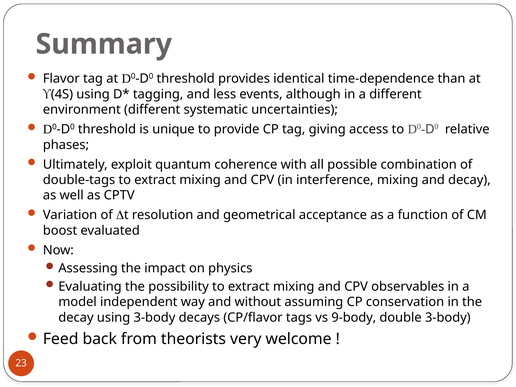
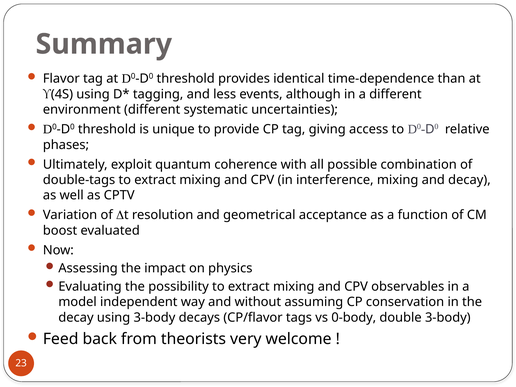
9-body: 9-body -> 0-body
